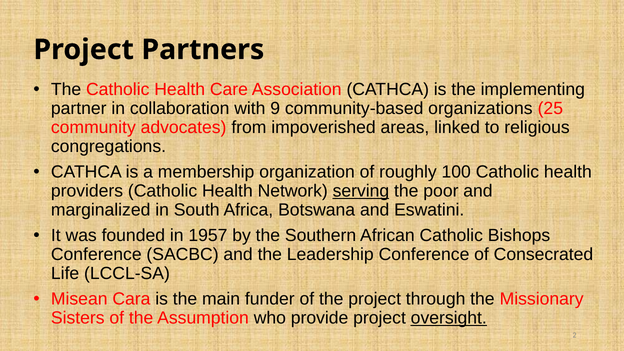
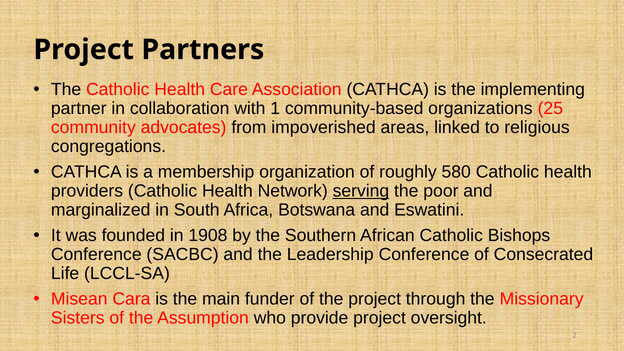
9: 9 -> 1
100: 100 -> 580
1957: 1957 -> 1908
oversight underline: present -> none
